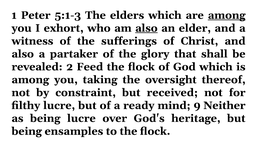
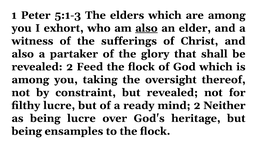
among at (227, 15) underline: present -> none
but received: received -> revealed
mind 9: 9 -> 2
